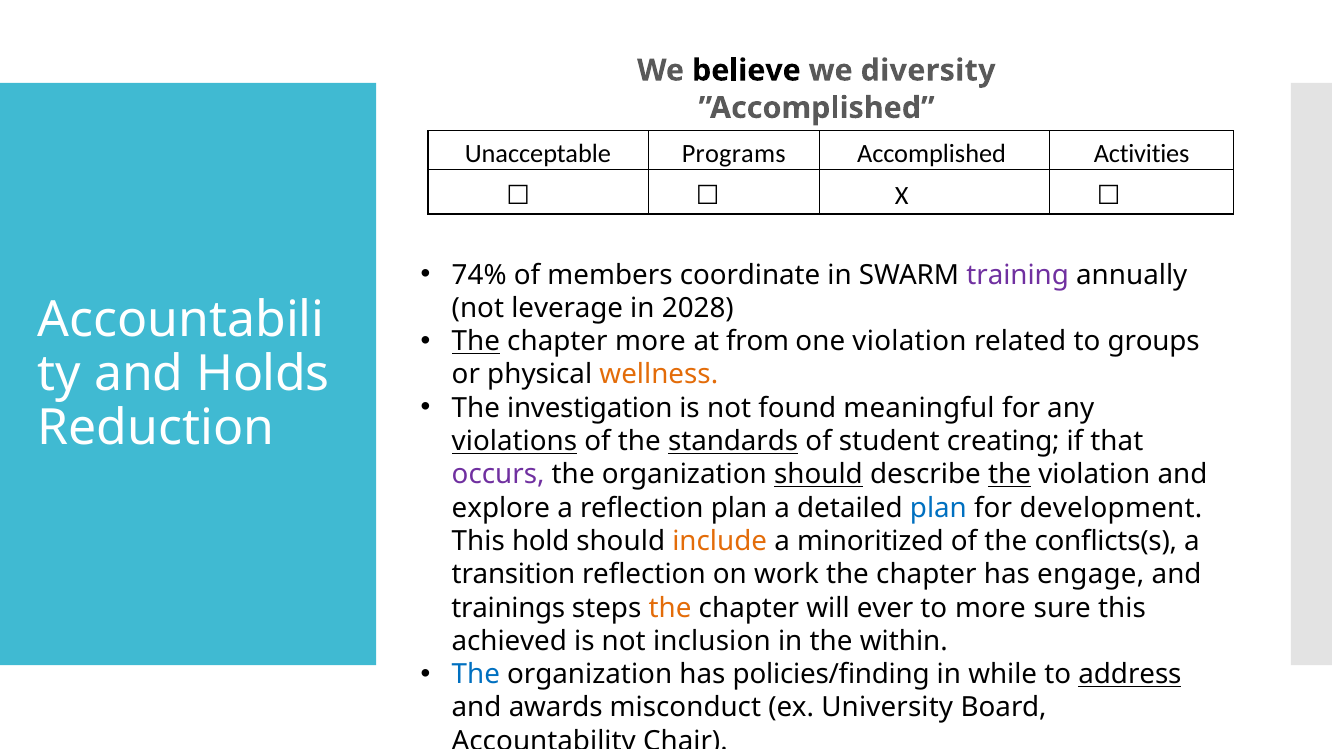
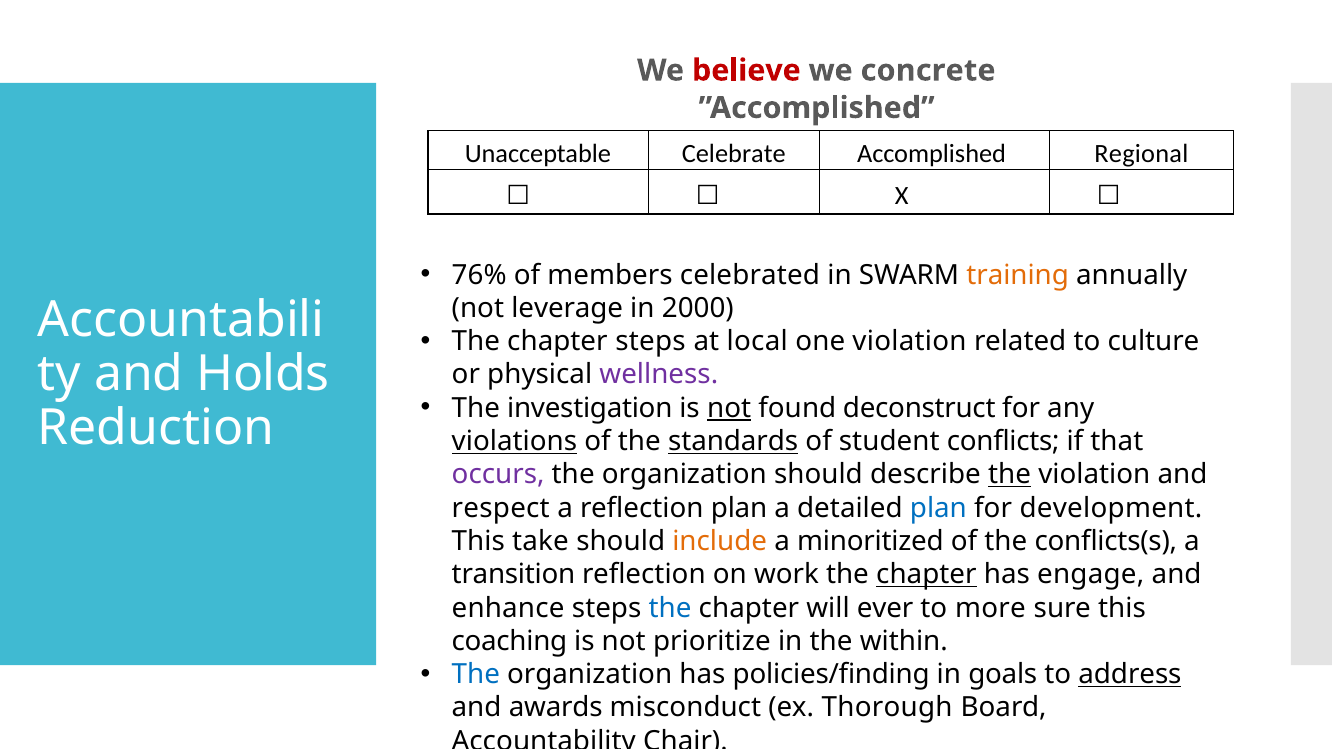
believe colour: black -> red
diversity: diversity -> concrete
Programs: Programs -> Celebrate
Activities: Activities -> Regional
74%: 74% -> 76%
coordinate: coordinate -> celebrated
training colour: purple -> orange
2028: 2028 -> 2000
The at (476, 342) underline: present -> none
chapter more: more -> steps
from: from -> local
groups: groups -> culture
wellness colour: orange -> purple
not at (729, 408) underline: none -> present
meaningful: meaningful -> deconstruct
creating: creating -> conflicts
should at (818, 475) underline: present -> none
explore: explore -> respect
hold: hold -> take
chapter at (926, 575) underline: none -> present
trainings: trainings -> enhance
the at (670, 608) colour: orange -> blue
achieved: achieved -> coaching
inclusion: inclusion -> prioritize
while: while -> goals
University: University -> Thorough
